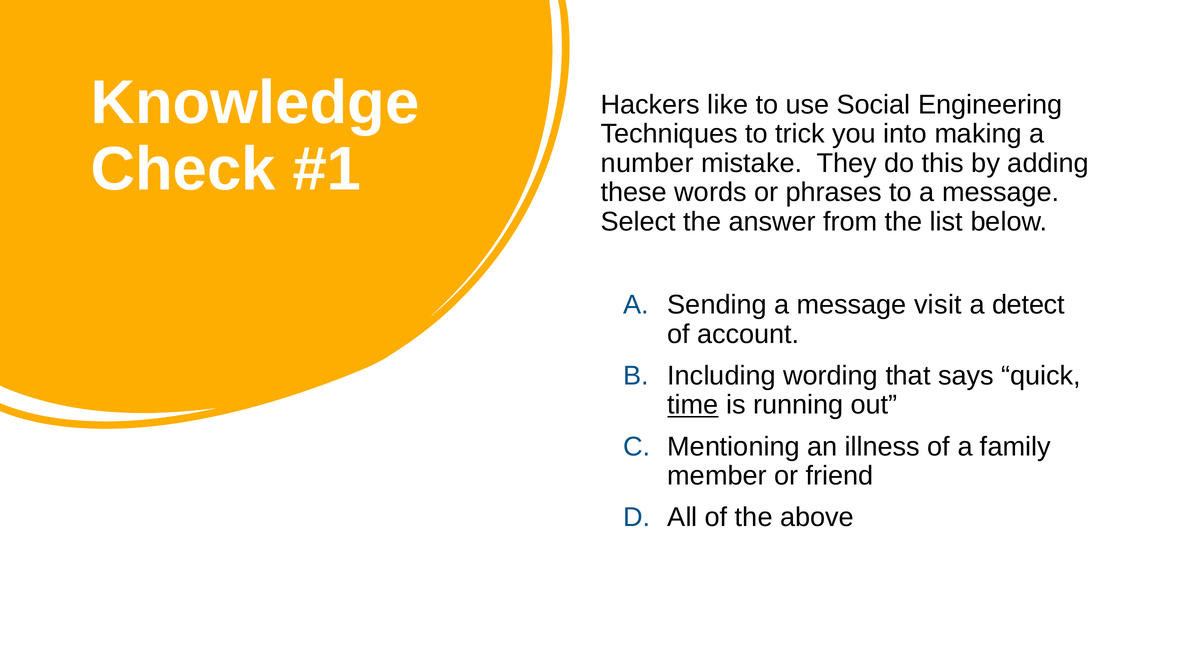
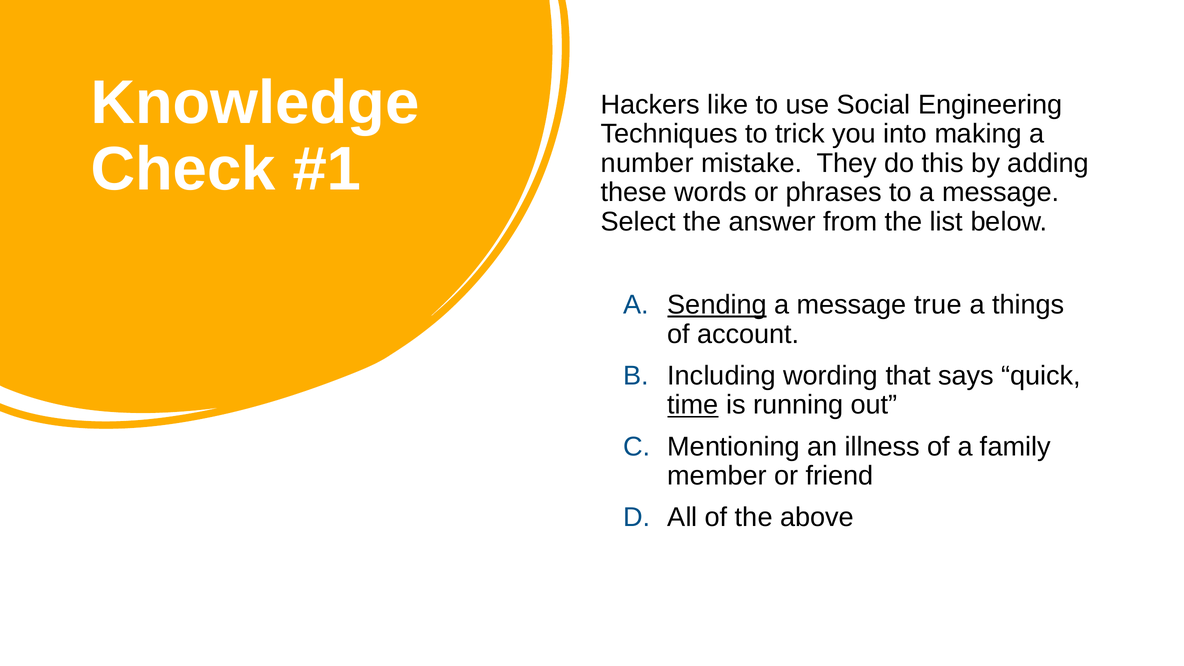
Sending underline: none -> present
visit: visit -> true
detect: detect -> things
